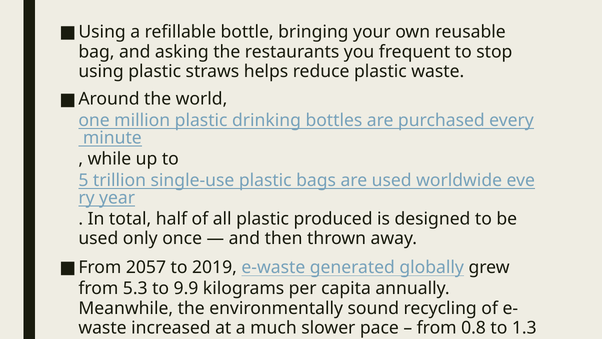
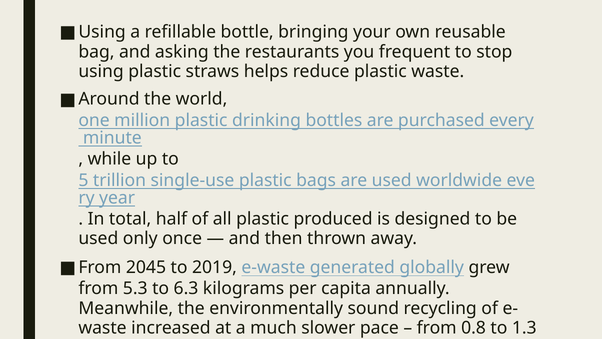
2057: 2057 -> 2045
9.9: 9.9 -> 6.3
